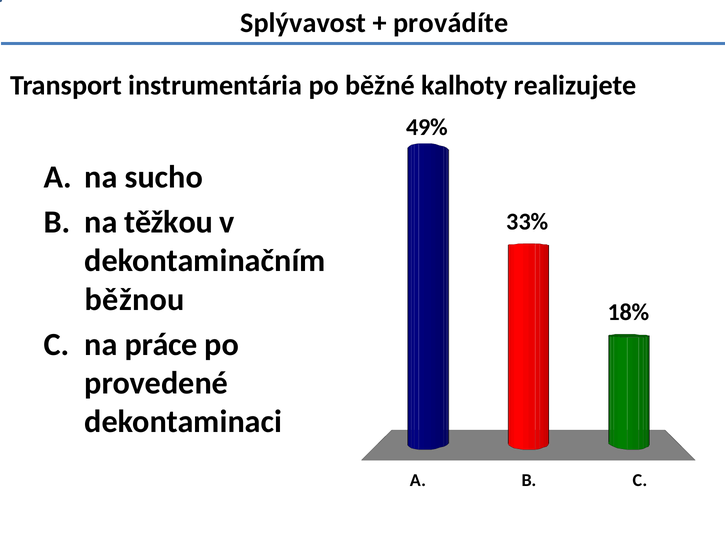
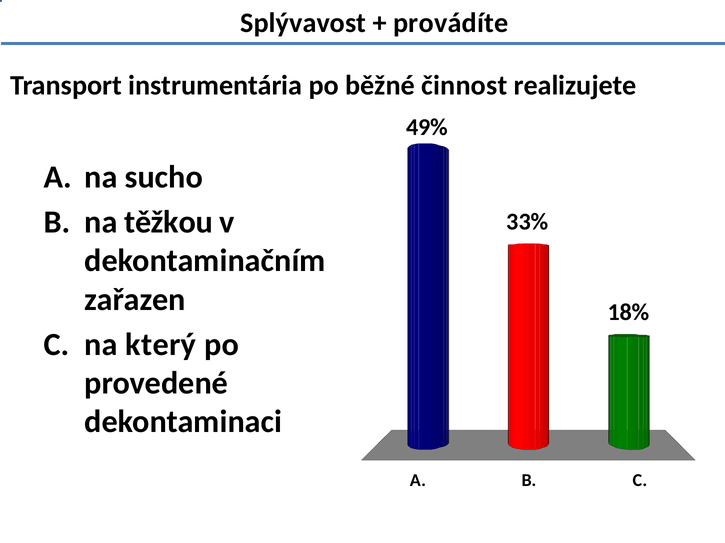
kalhoty: kalhoty -> činnost
běžnou: běžnou -> zařazen
práce: práce -> který
